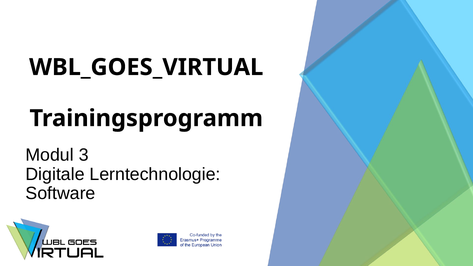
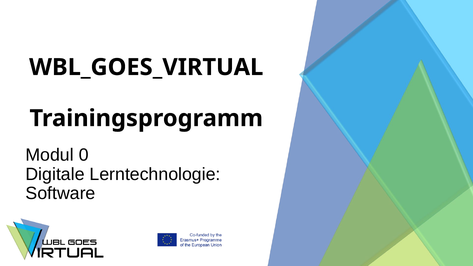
3: 3 -> 0
